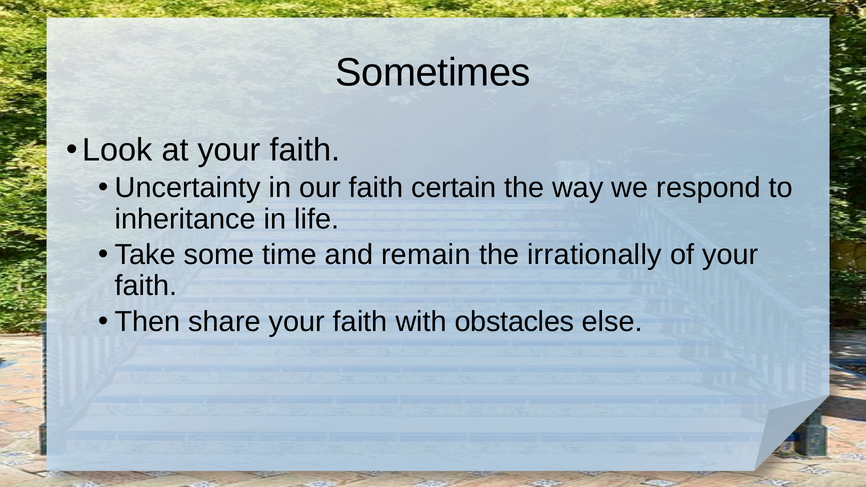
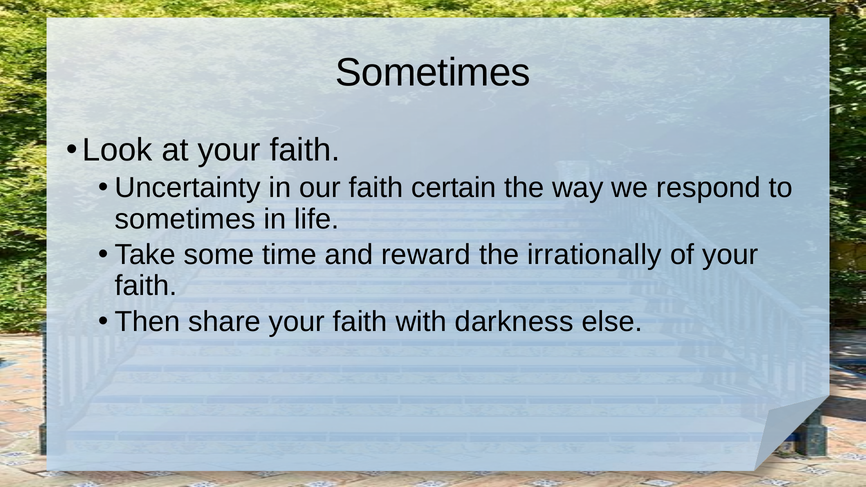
inheritance at (185, 219): inheritance -> sometimes
remain: remain -> reward
obstacles: obstacles -> darkness
